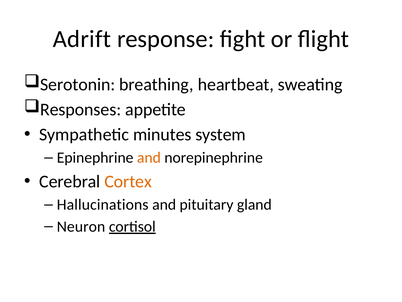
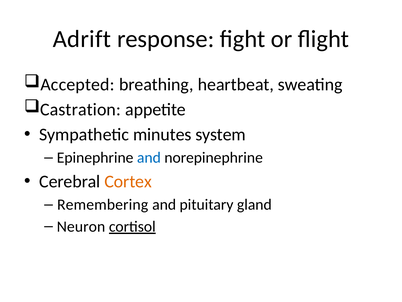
Serotonin: Serotonin -> Accepted
Responses: Responses -> Castration
and at (149, 157) colour: orange -> blue
Hallucinations: Hallucinations -> Remembering
